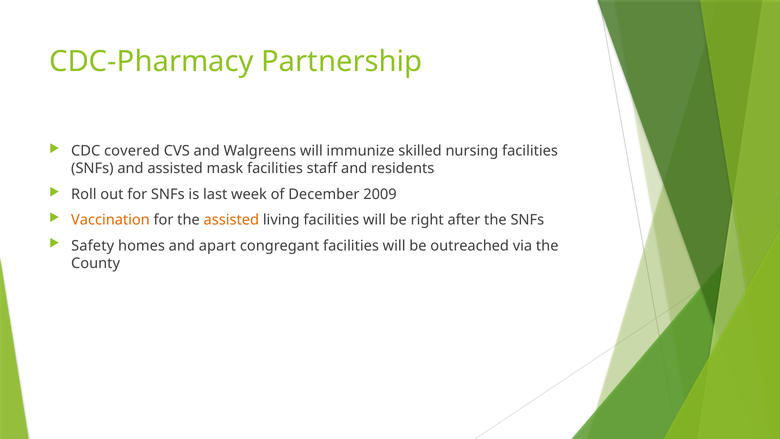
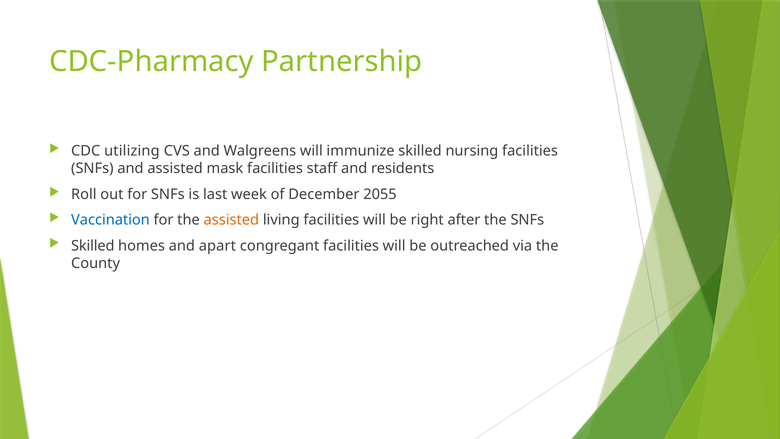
covered: covered -> utilizing
2009: 2009 -> 2055
Vaccination colour: orange -> blue
Safety at (93, 246): Safety -> Skilled
